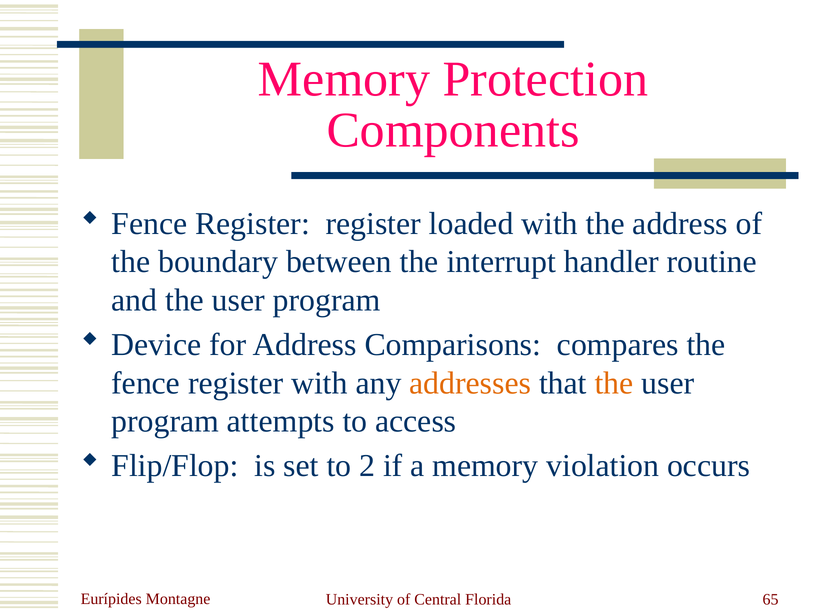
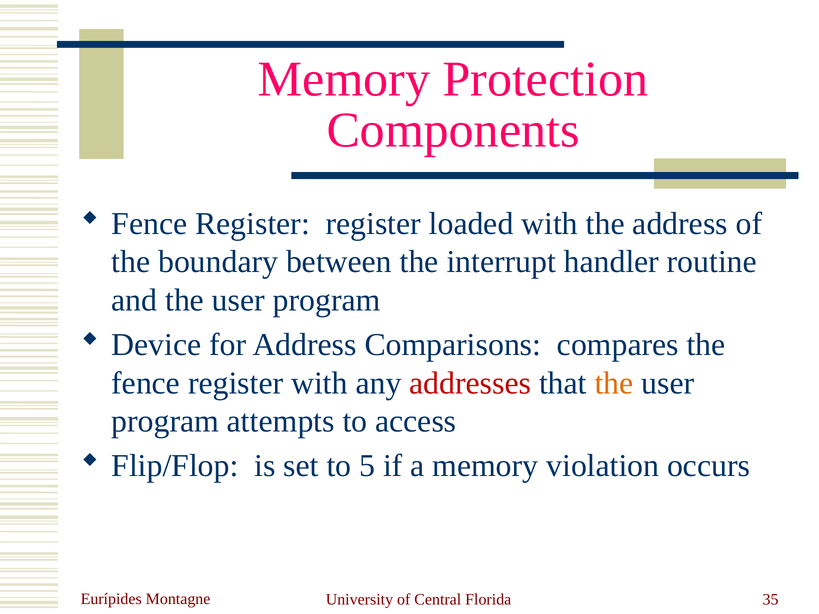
addresses colour: orange -> red
2: 2 -> 5
65: 65 -> 35
